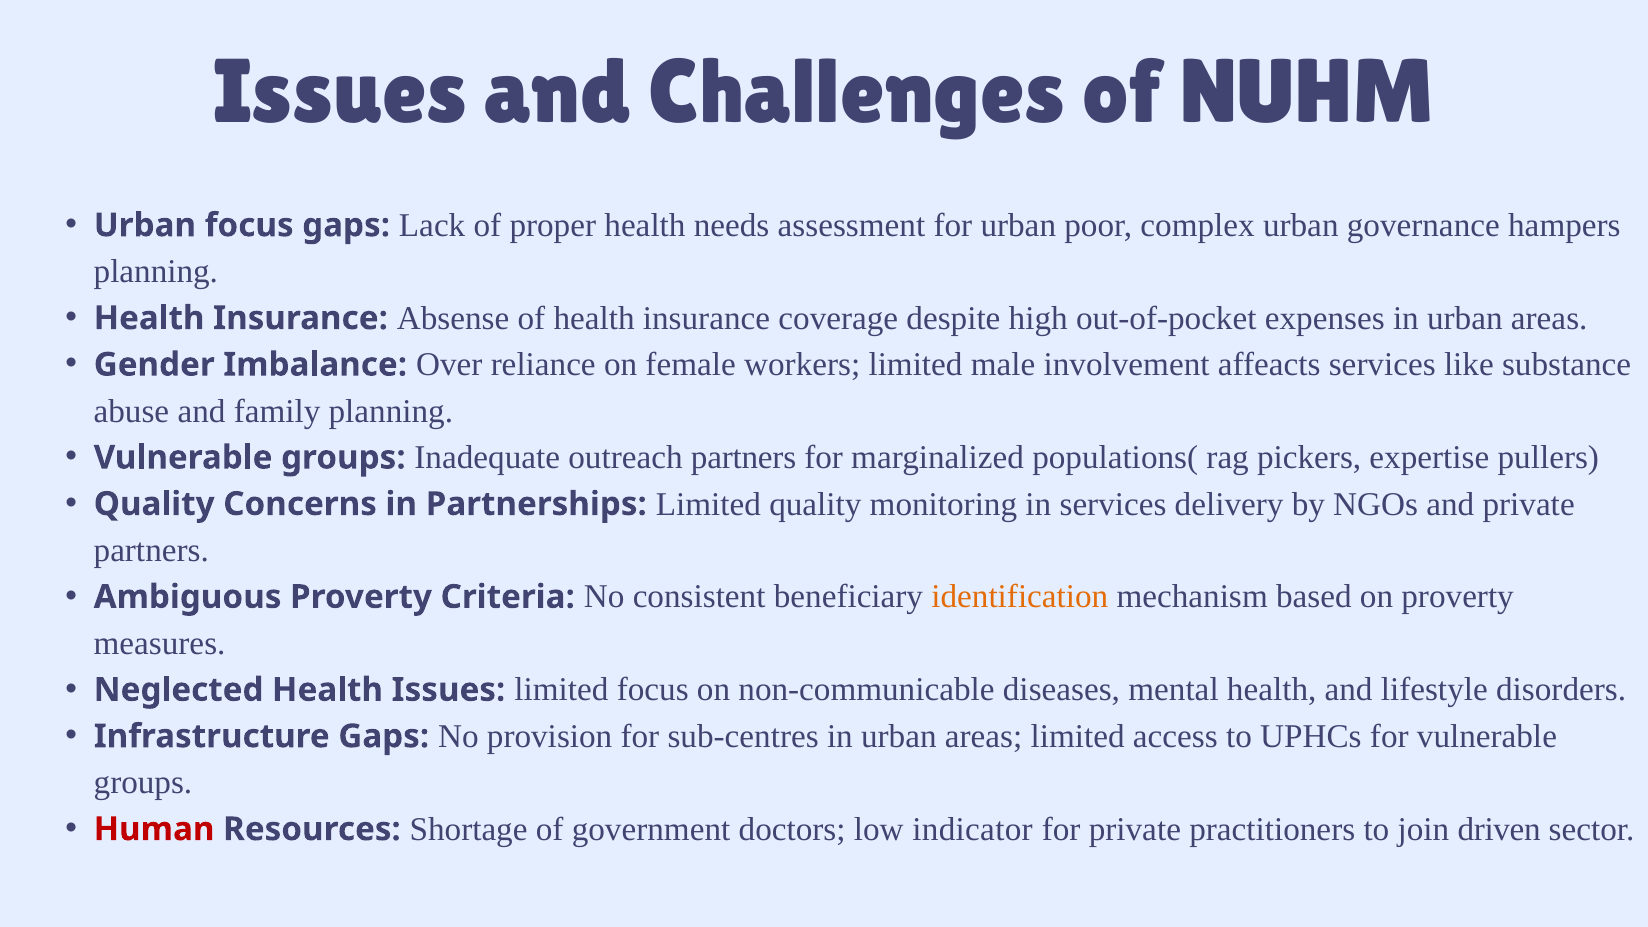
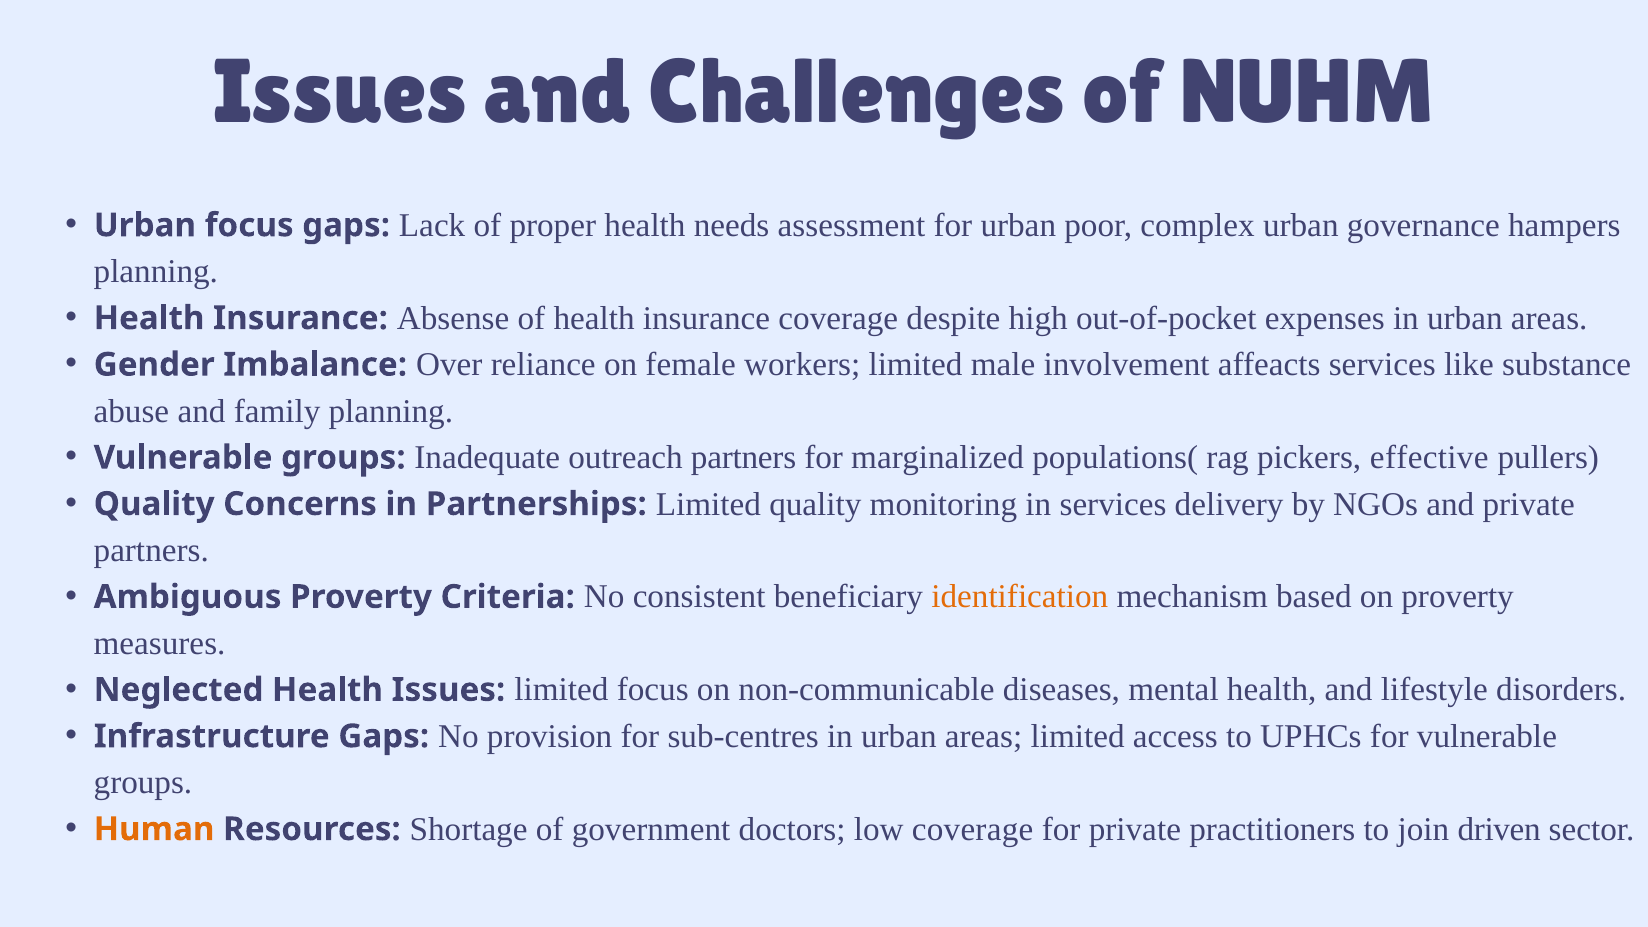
expertise: expertise -> effective
Human colour: red -> orange
low indicator: indicator -> coverage
